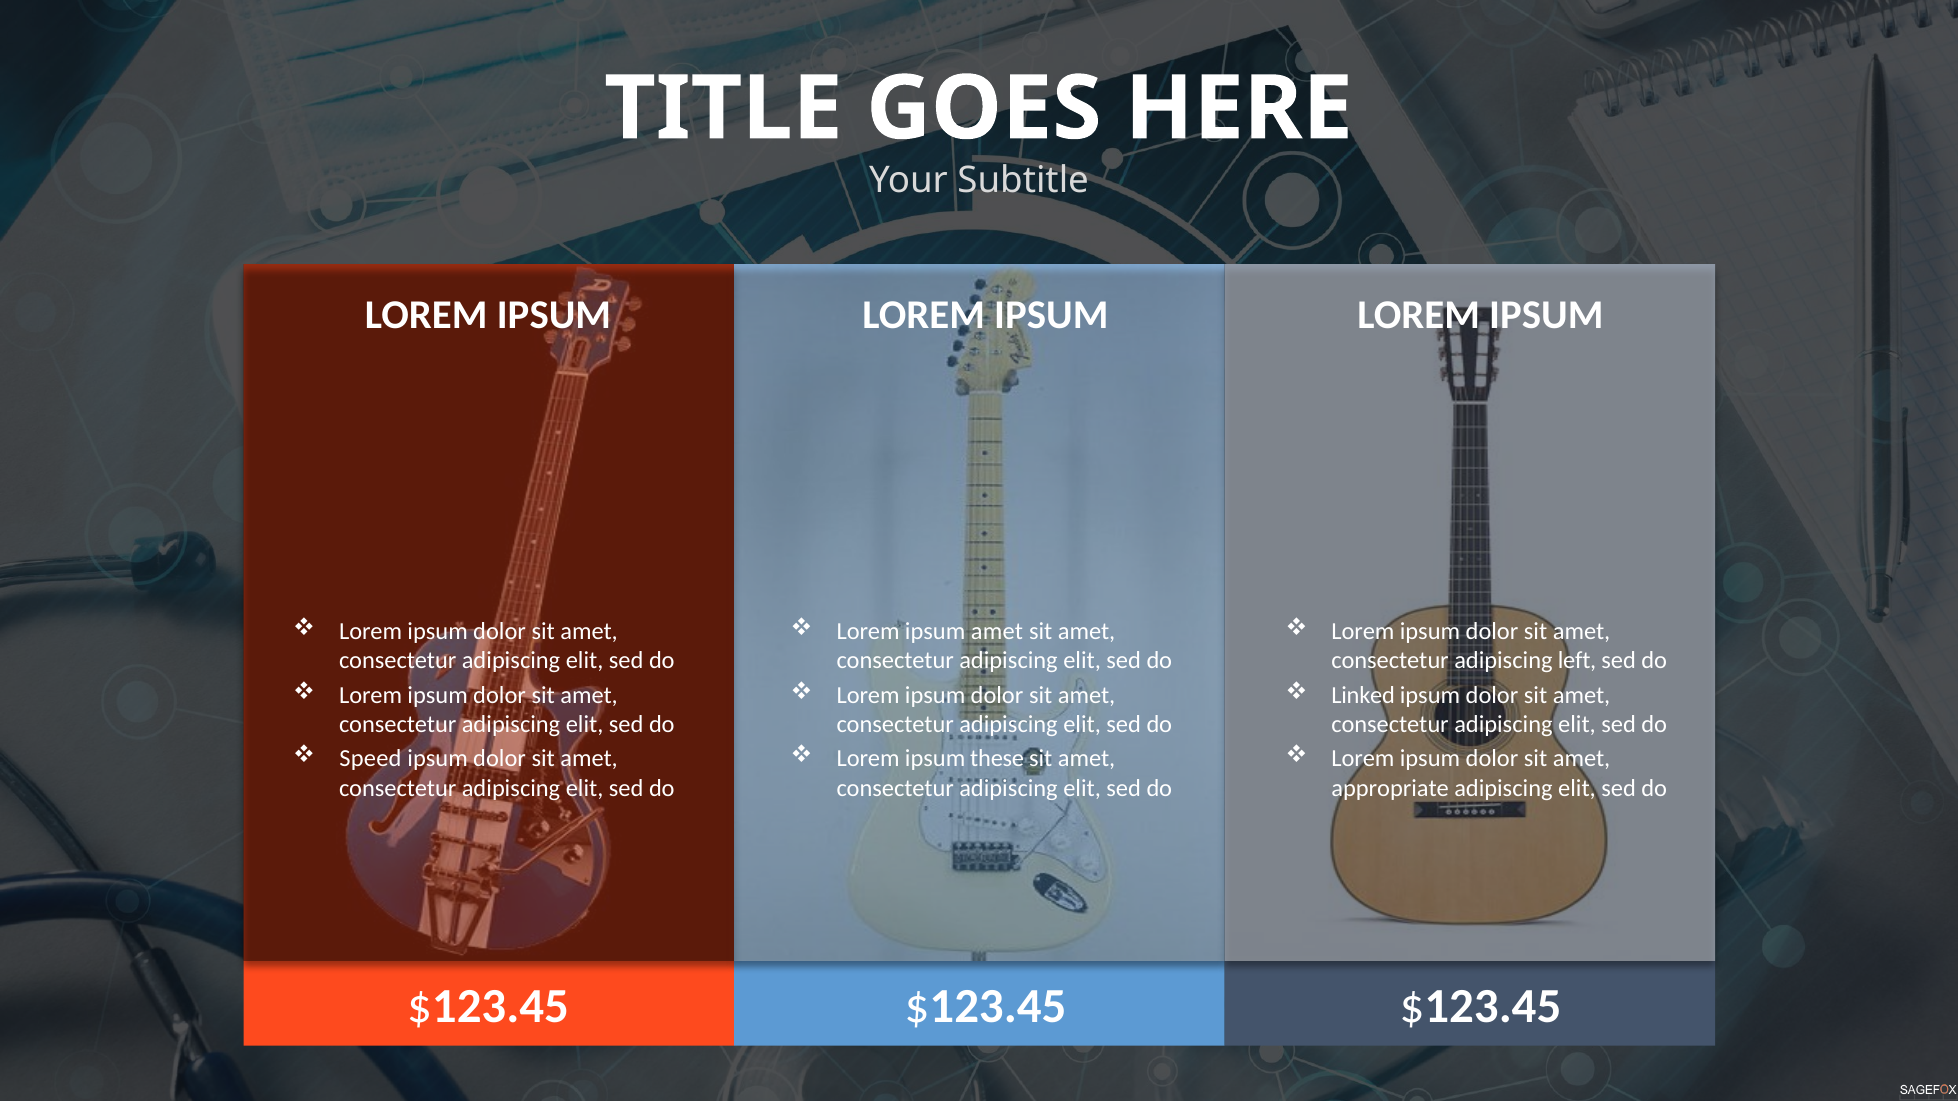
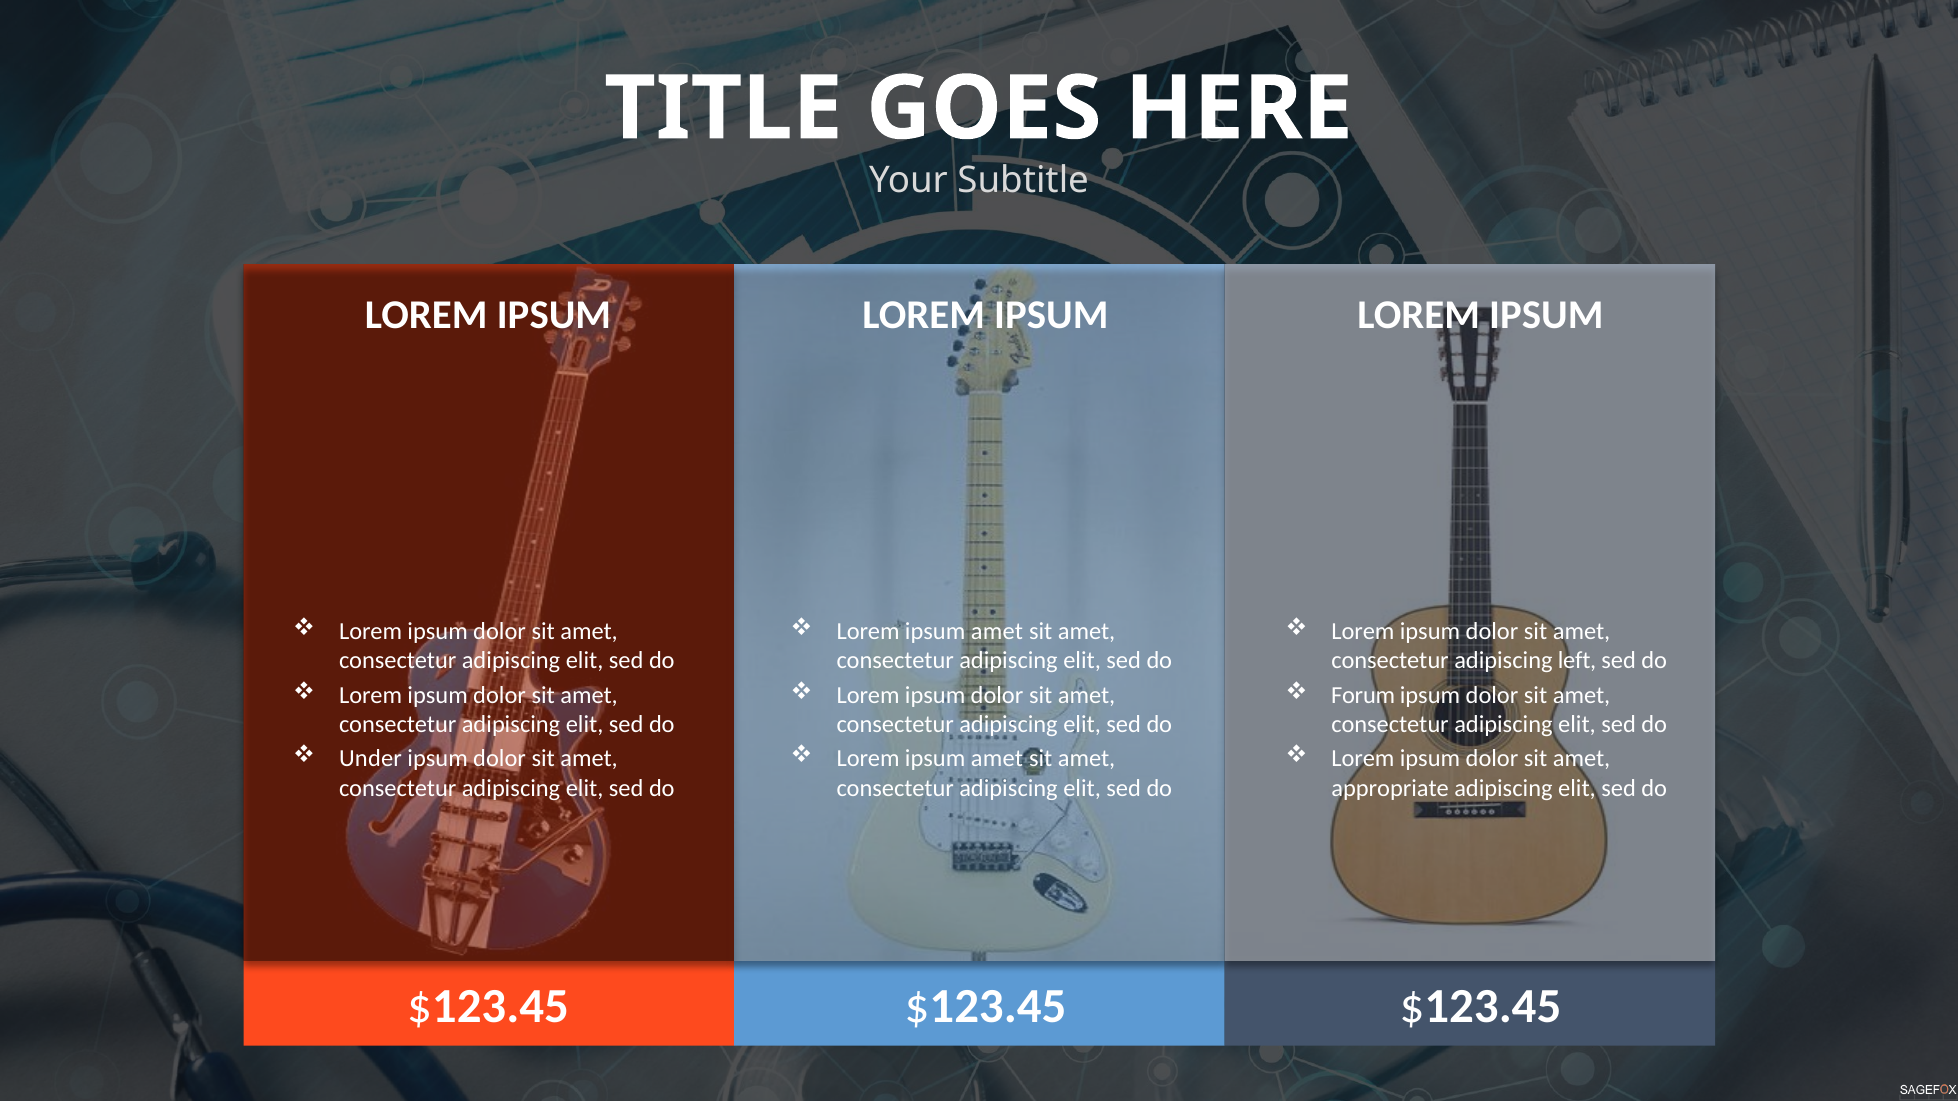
Linked: Linked -> Forum
Speed: Speed -> Under
these at (997, 759): these -> amet
